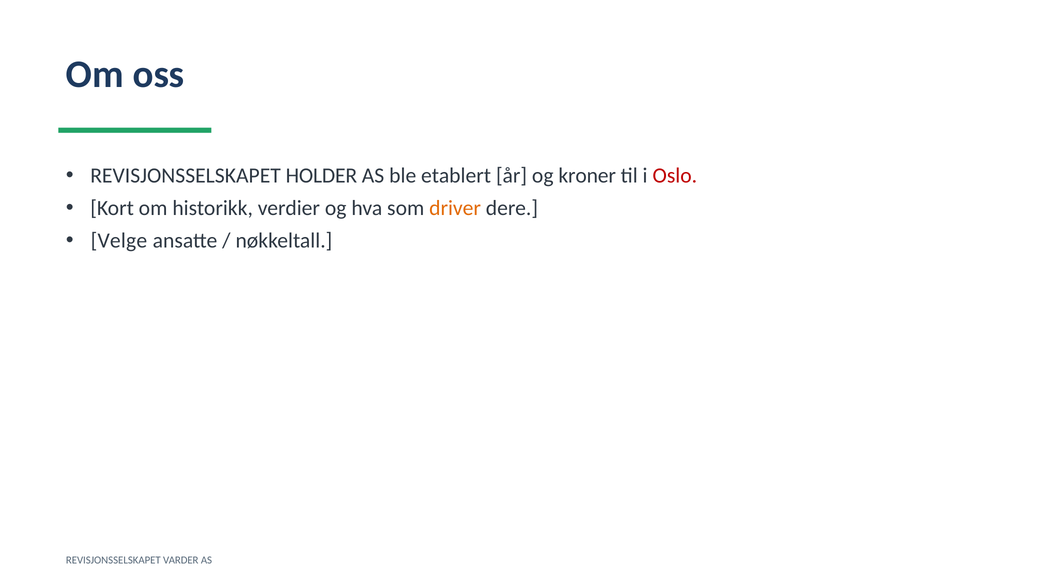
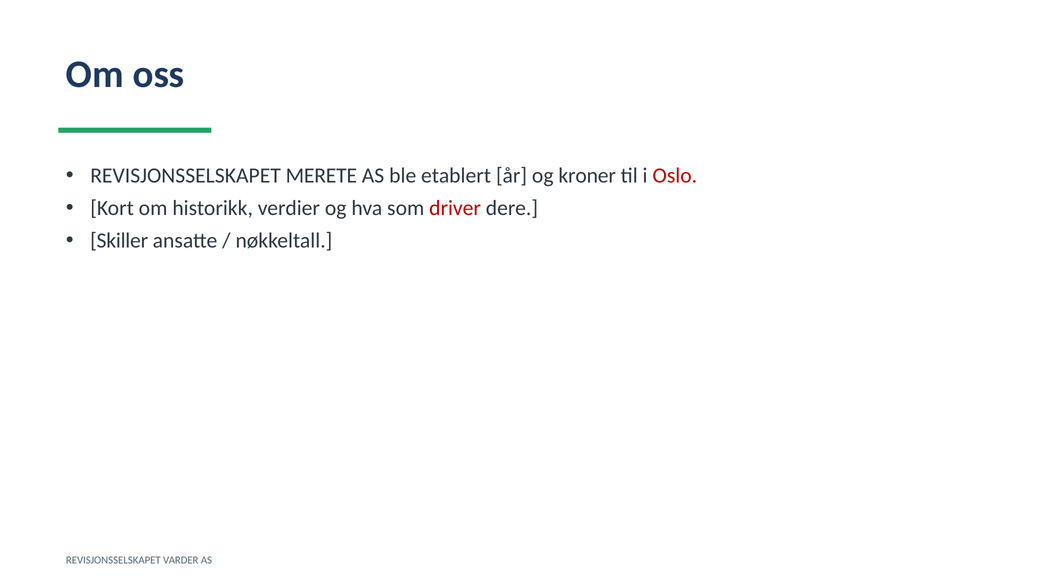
HOLDER: HOLDER -> MERETE
driver colour: orange -> red
Velge: Velge -> Skiller
